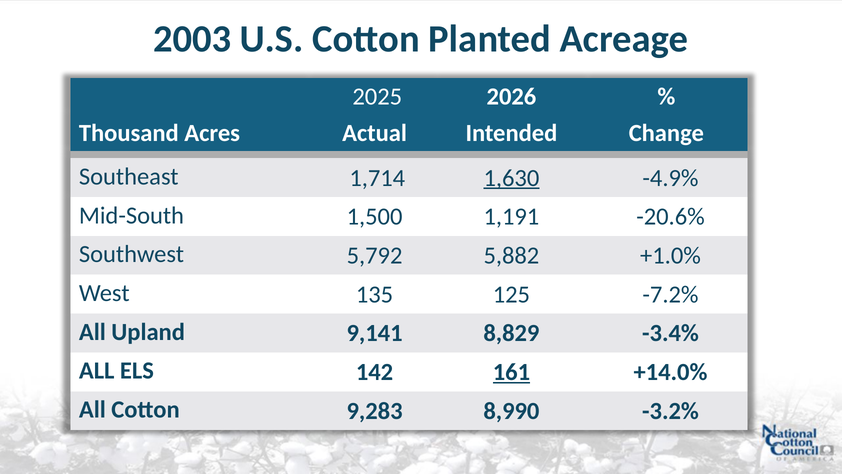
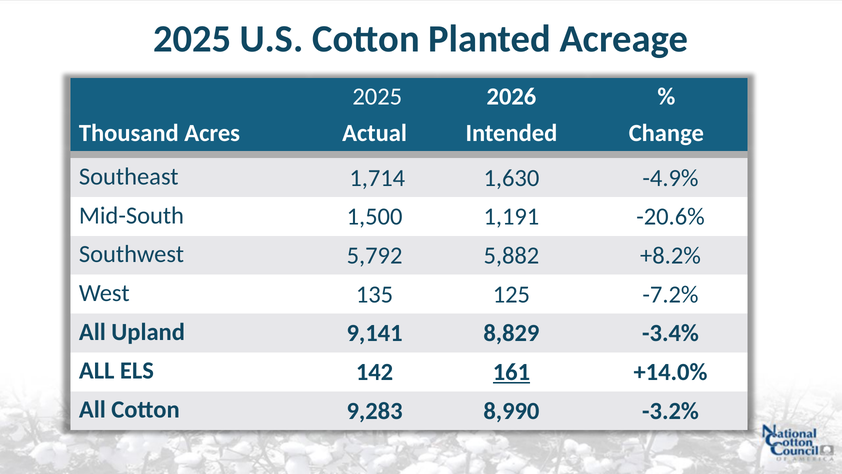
2003 at (192, 39): 2003 -> 2025
1,630 underline: present -> none
+1.0%: +1.0% -> +8.2%
